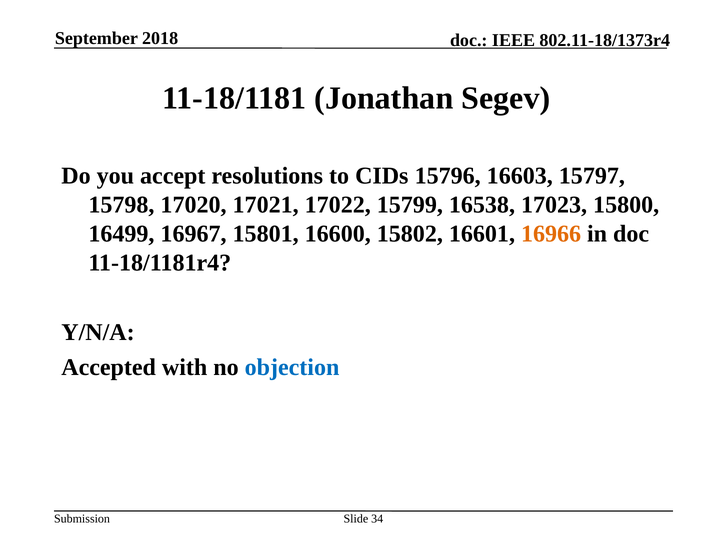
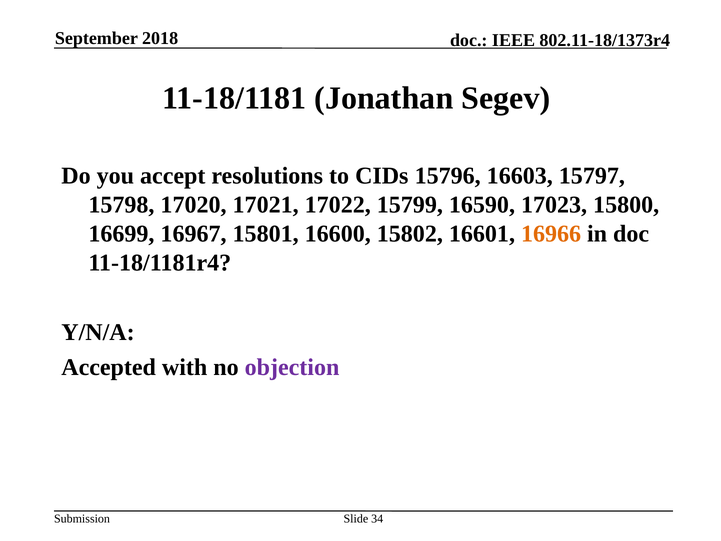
16538: 16538 -> 16590
16499: 16499 -> 16699
objection colour: blue -> purple
